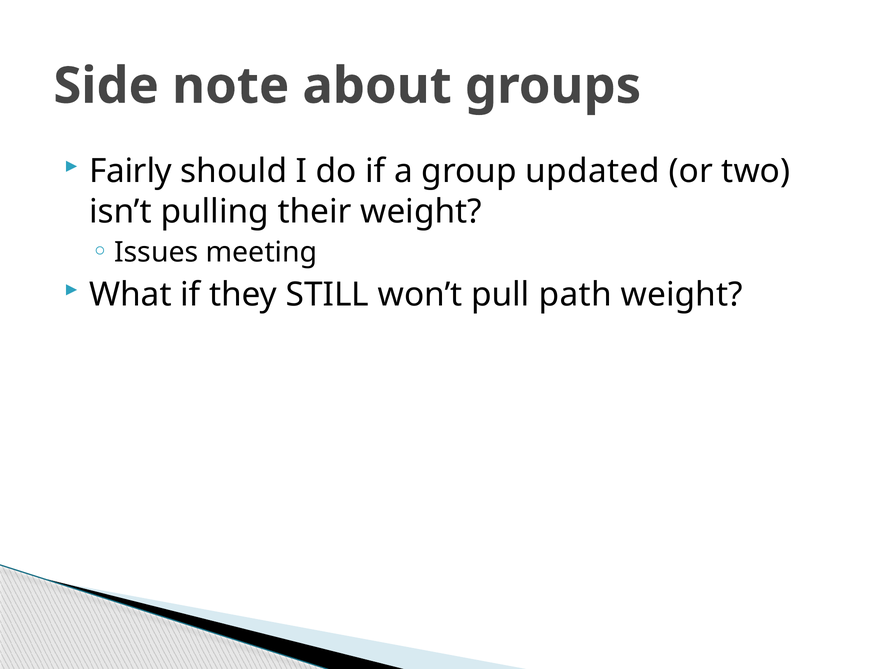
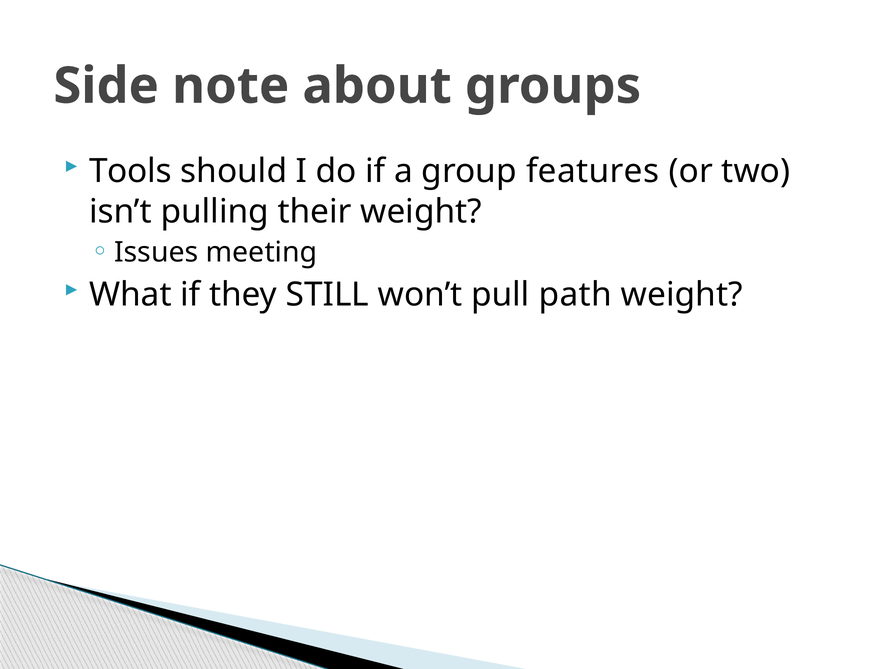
Fairly: Fairly -> Tools
updated: updated -> features
